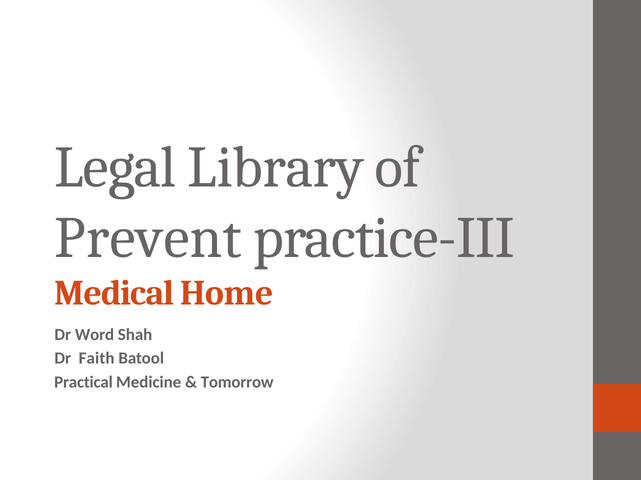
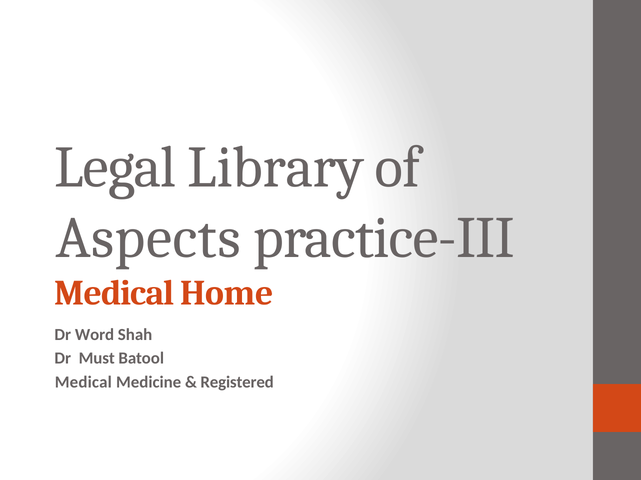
Prevent: Prevent -> Aspects
Faith: Faith -> Must
Practical at (83, 383): Practical -> Medical
Tomorrow: Tomorrow -> Registered
